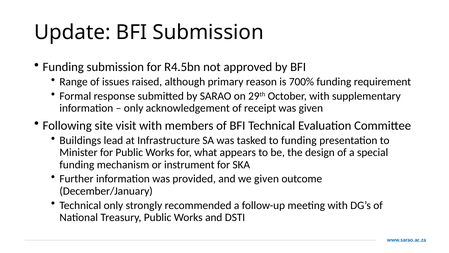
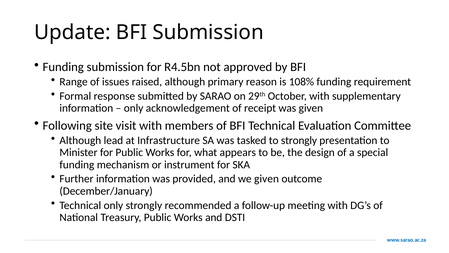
700%: 700% -> 108%
Buildings at (80, 140): Buildings -> Although
to funding: funding -> strongly
